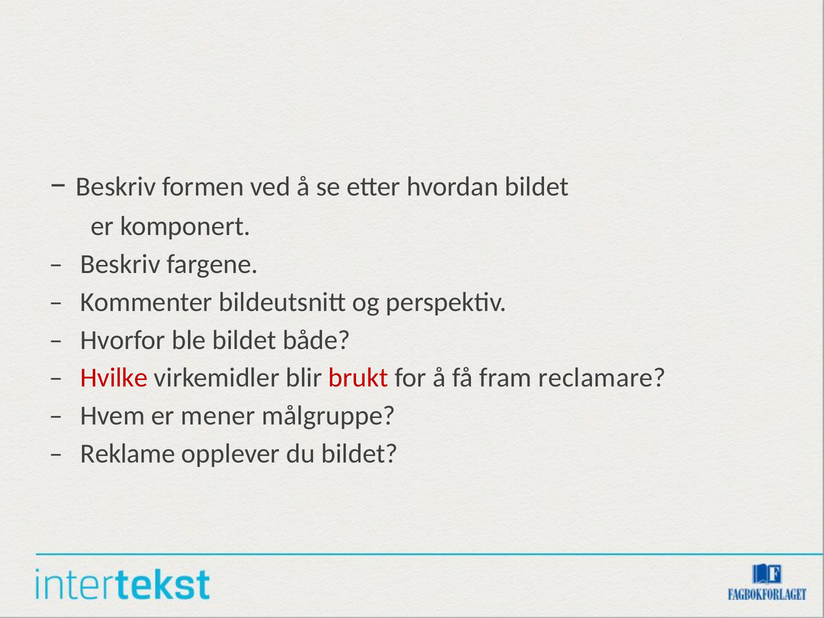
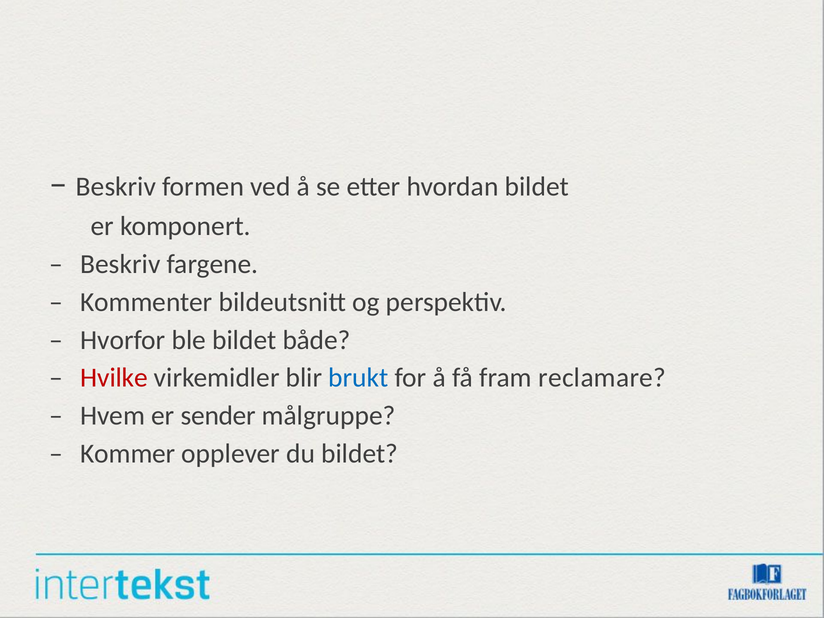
brukt colour: red -> blue
mener: mener -> sender
Reklame: Reklame -> Kommer
